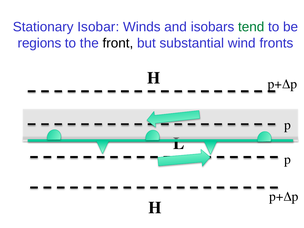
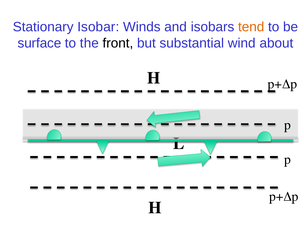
tend colour: green -> orange
regions: regions -> surface
fronts: fronts -> about
